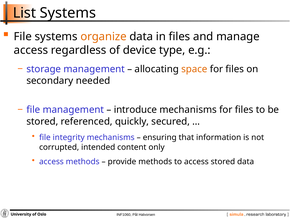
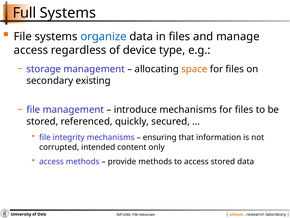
List: List -> Full
organize colour: orange -> blue
needed: needed -> existing
